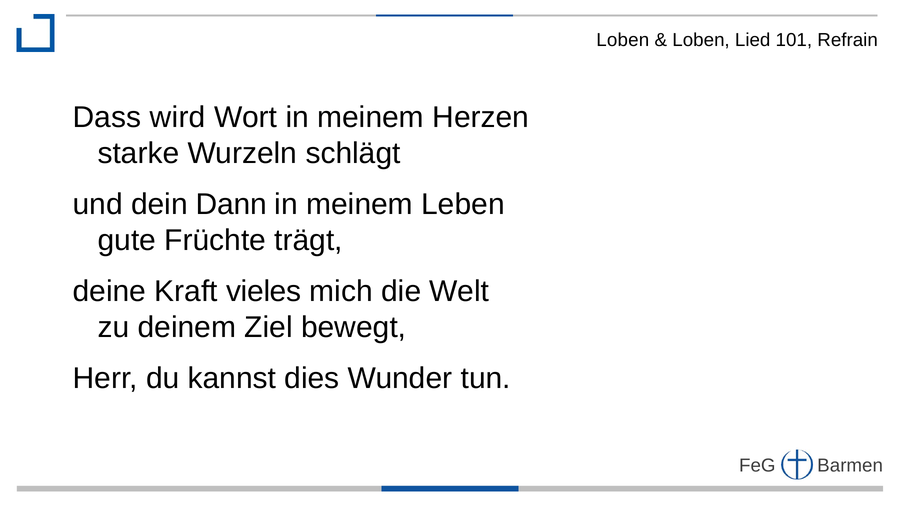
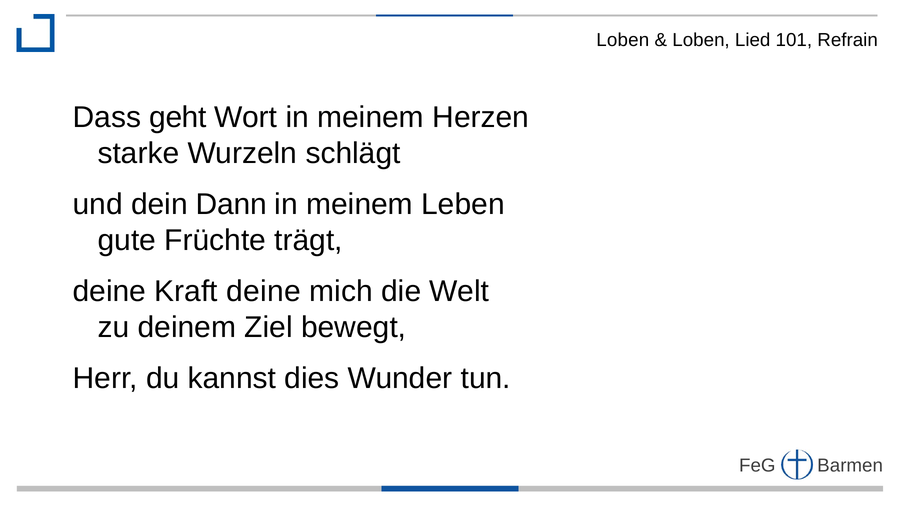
wird: wird -> geht
Kraft vieles: vieles -> deine
